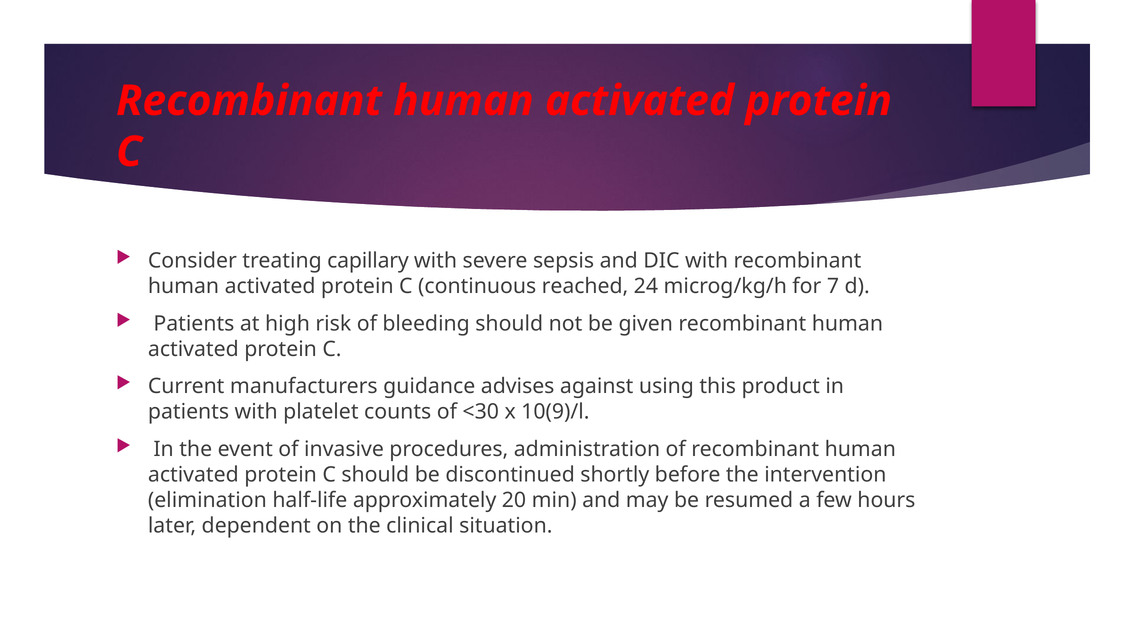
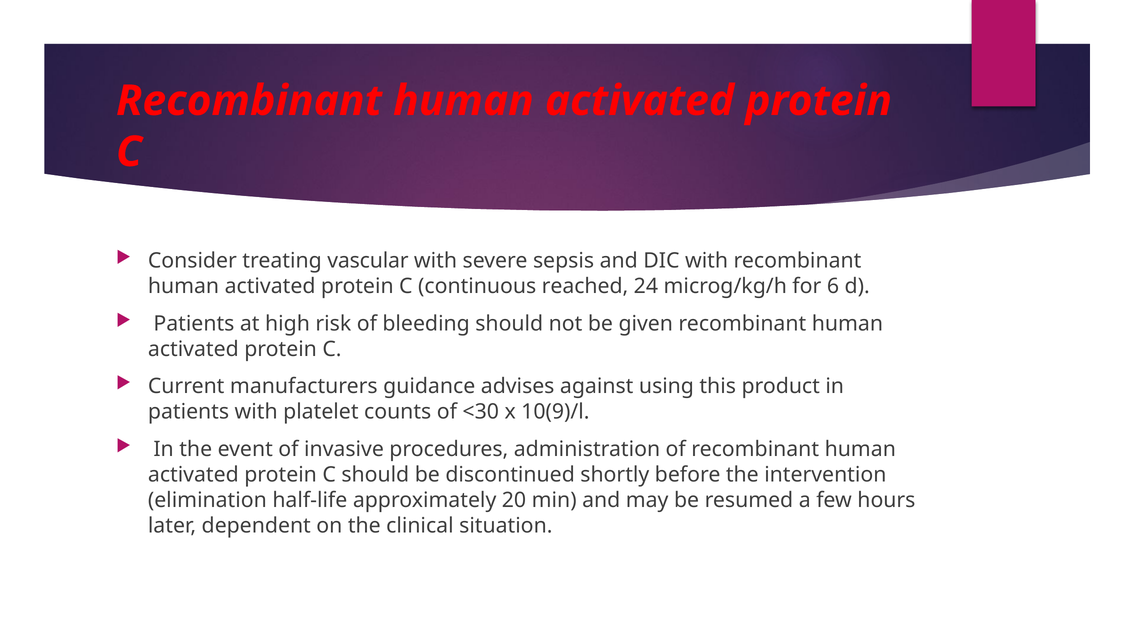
capillary: capillary -> vascular
7: 7 -> 6
